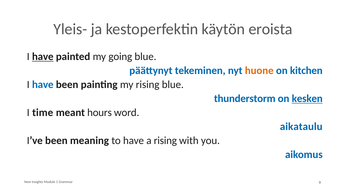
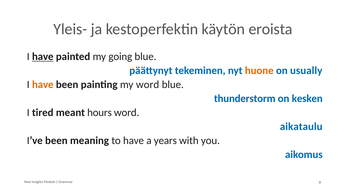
kitchen: kitchen -> usually
have at (43, 84) colour: blue -> orange
my rising: rising -> word
kesken underline: present -> none
time: time -> tired
a rising: rising -> years
